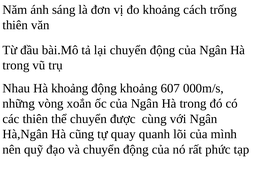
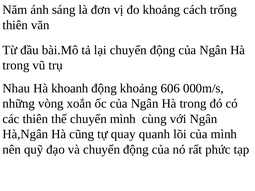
Hà khoảng: khoảng -> khoanh
607: 607 -> 606
chuyển được: được -> mình
